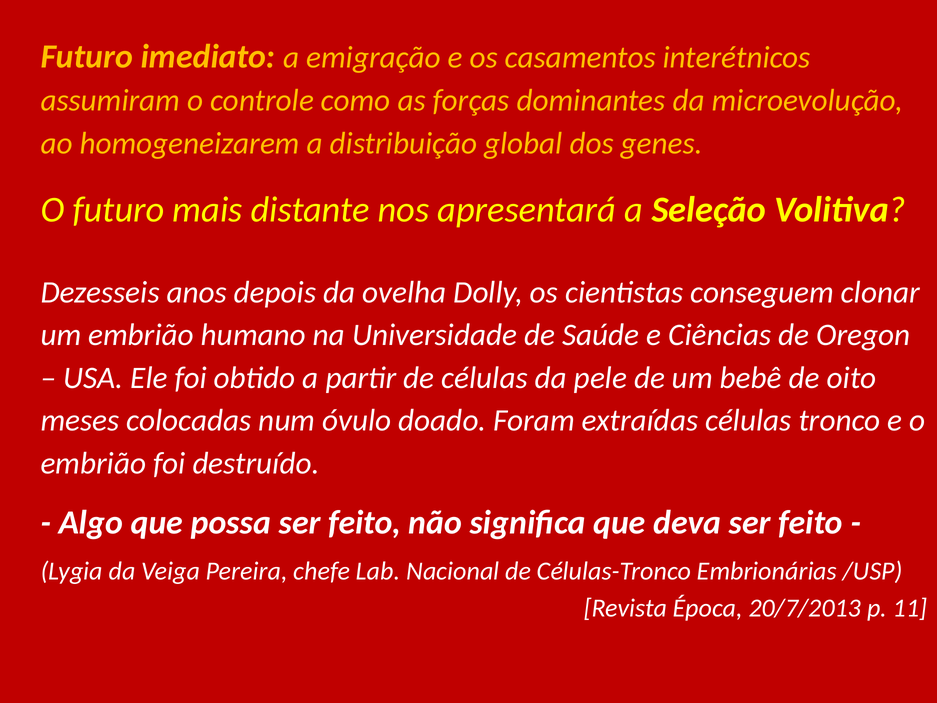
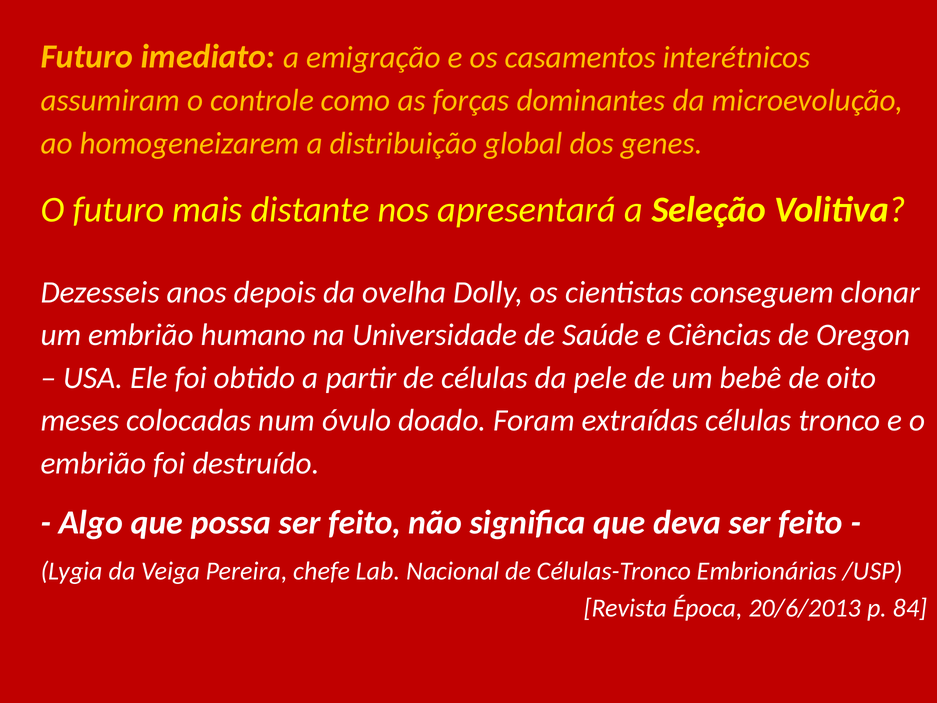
20/7/2013: 20/7/2013 -> 20/6/2013
11: 11 -> 84
